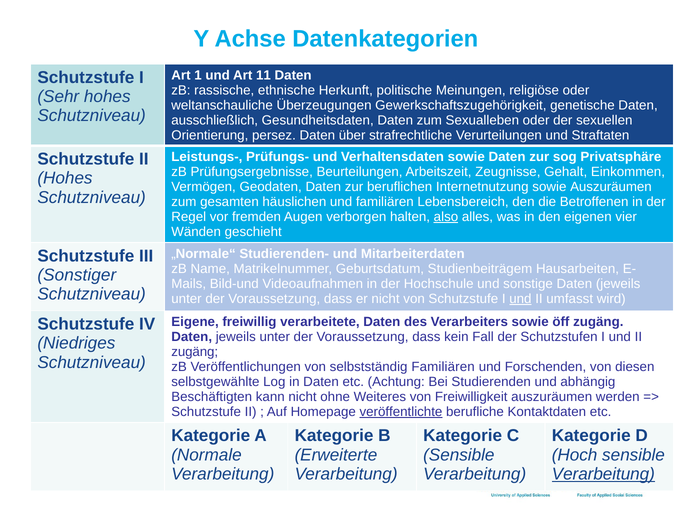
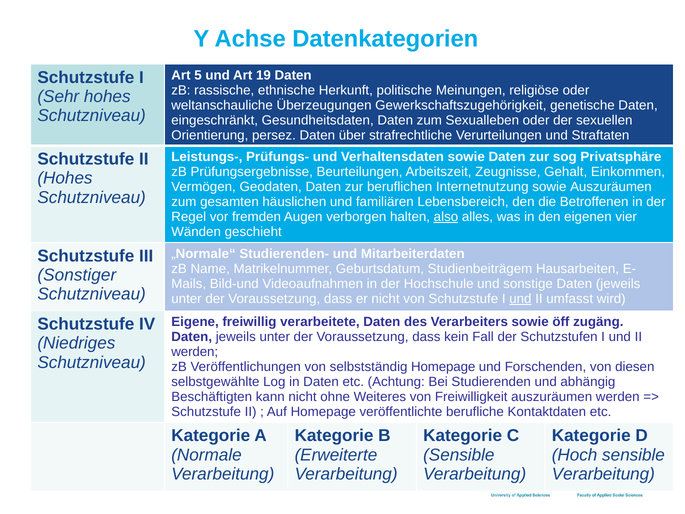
1: 1 -> 5
11: 11 -> 19
ausschließlich: ausschließlich -> eingeschränkt
zugäng at (195, 352): zugäng -> werden
selbstständig Familiären: Familiären -> Homepage
veröffentlichte underline: present -> none
Verarbeitung at (603, 474) underline: present -> none
